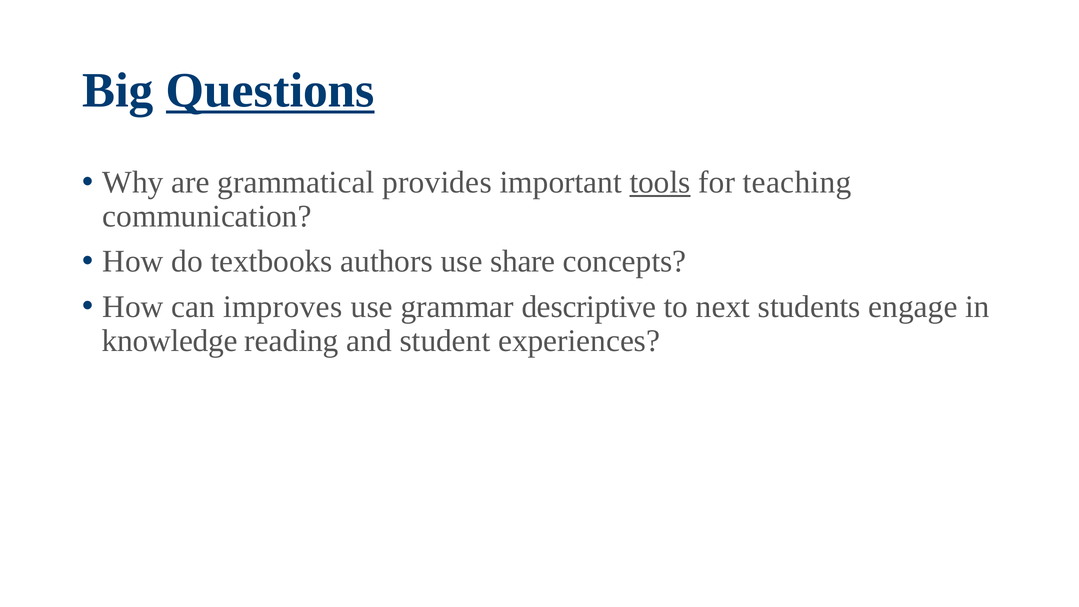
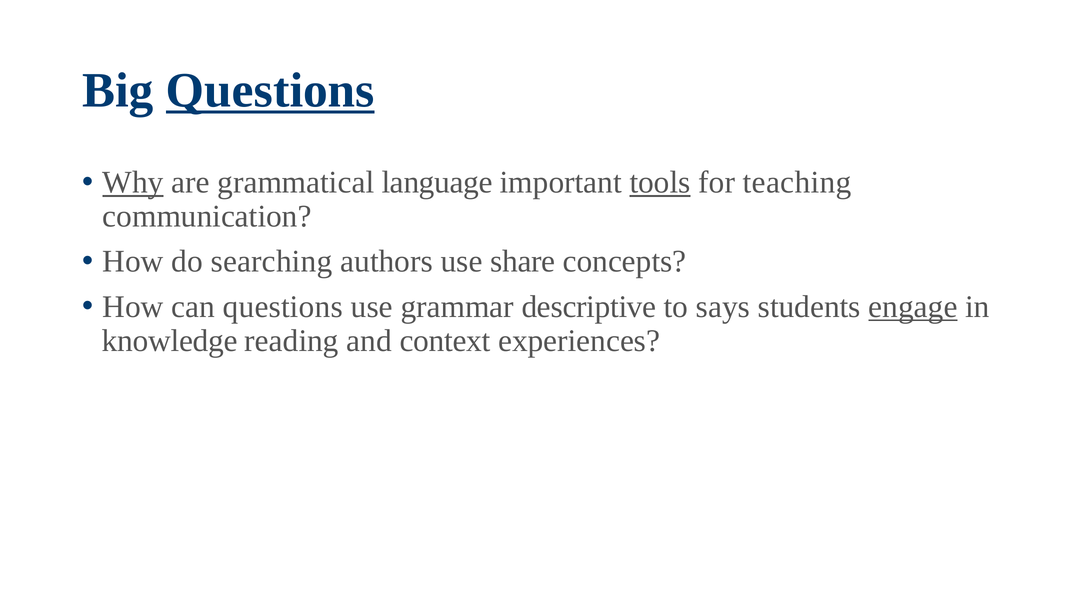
Why underline: none -> present
provides: provides -> language
textbooks: textbooks -> searching
can improves: improves -> questions
next: next -> says
engage underline: none -> present
student: student -> context
